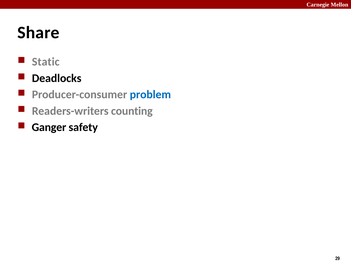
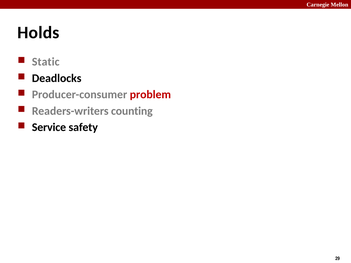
Share: Share -> Holds
problem colour: blue -> red
Ganger: Ganger -> Service
